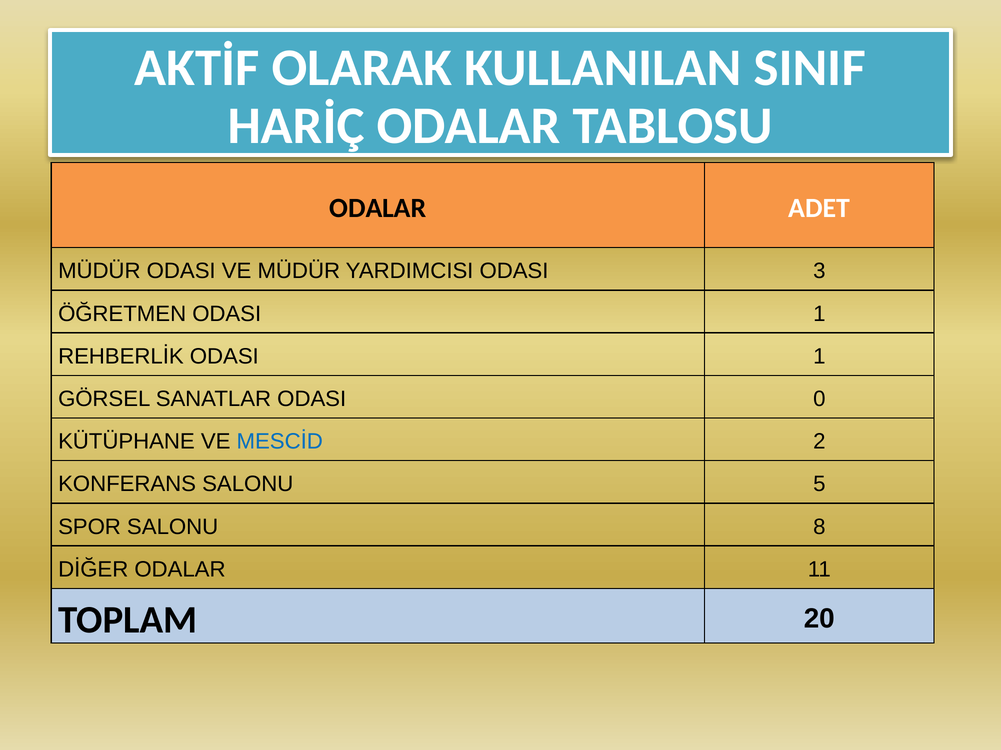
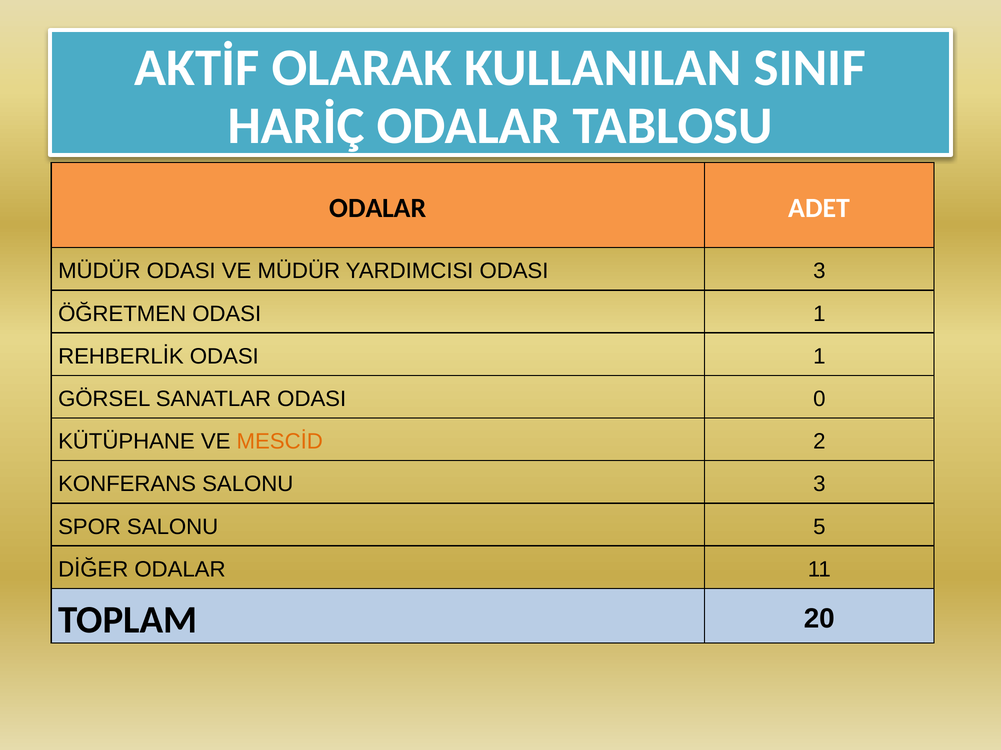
MESCİD colour: blue -> orange
SALONU 5: 5 -> 3
8: 8 -> 5
